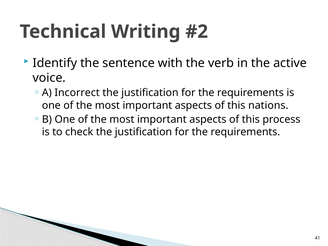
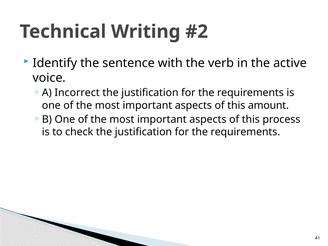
nations: nations -> amount
